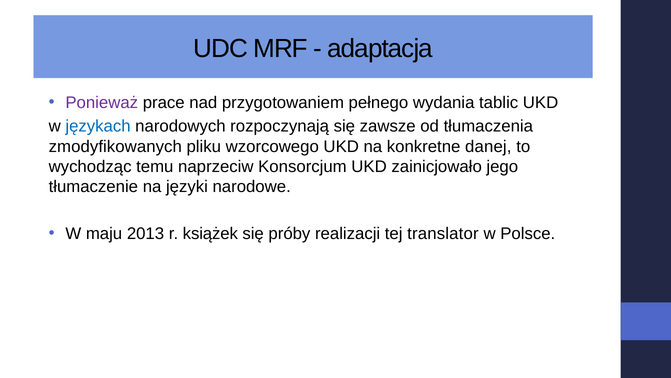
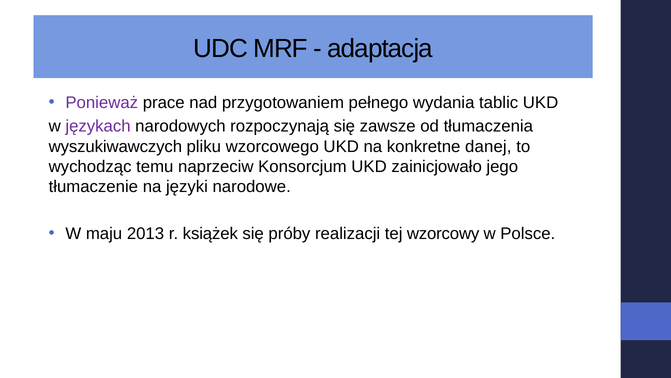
językach colour: blue -> purple
zmodyfikowanych: zmodyfikowanych -> wyszukiwawczych
translator: translator -> wzorcowy
